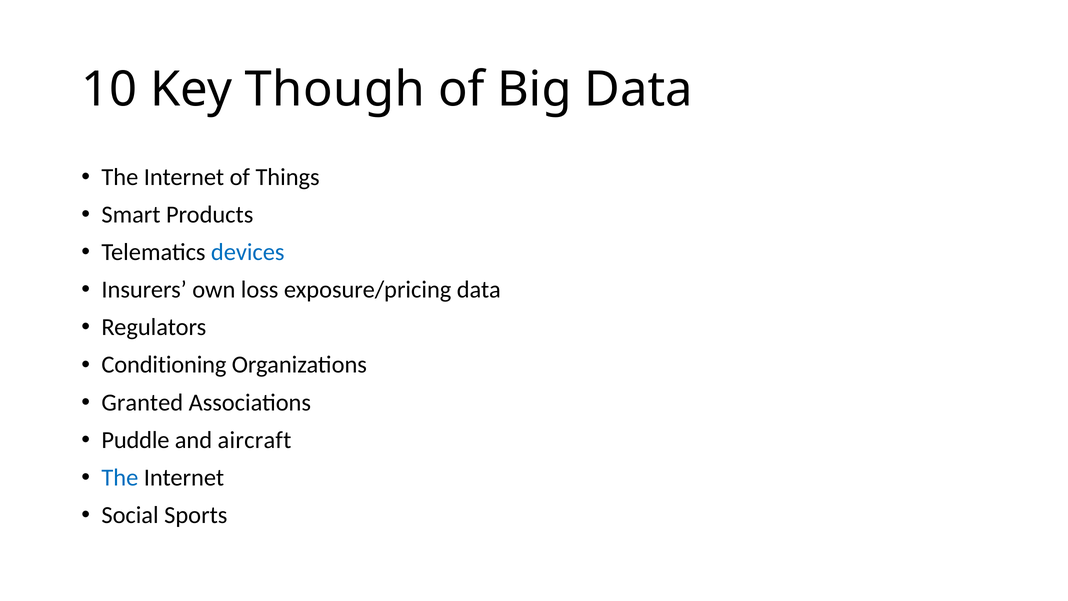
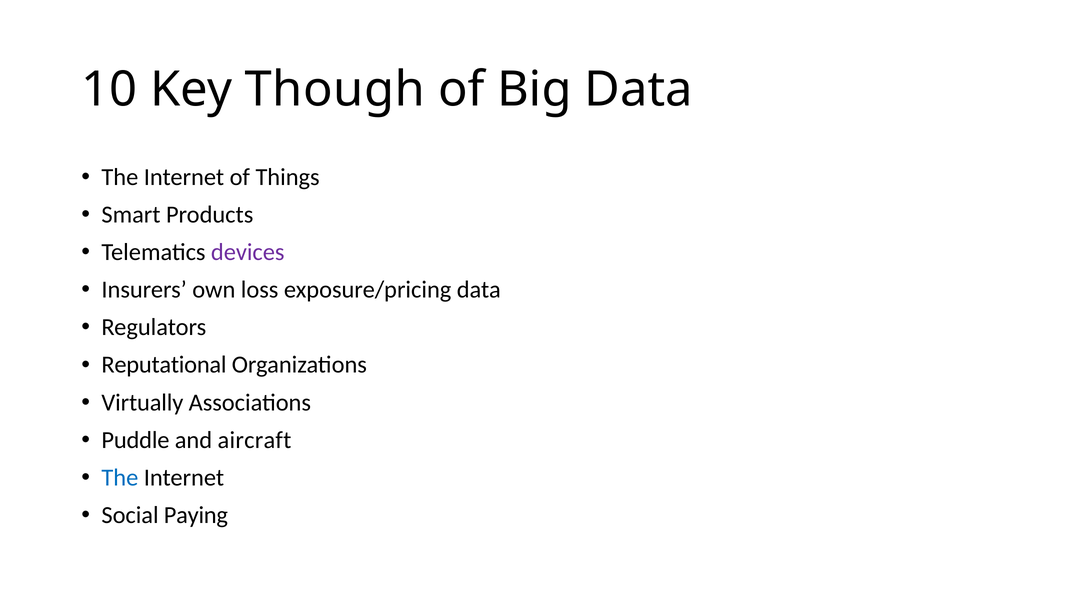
devices colour: blue -> purple
Conditioning: Conditioning -> Reputational
Granted: Granted -> Virtually
Sports: Sports -> Paying
